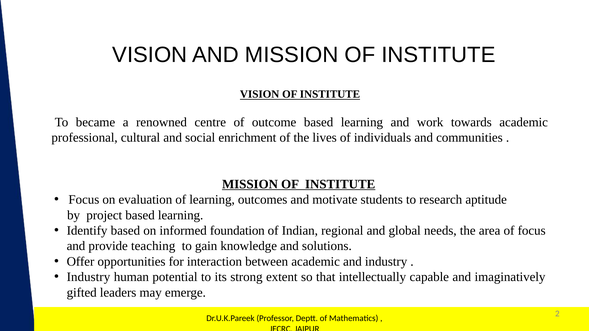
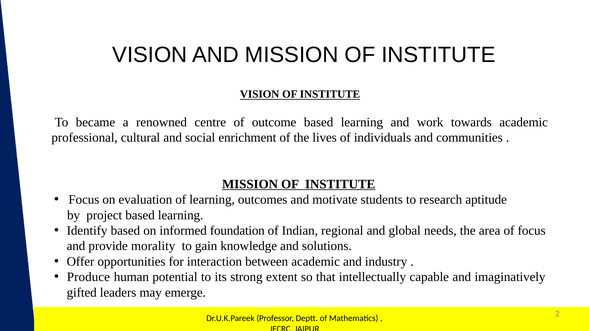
teaching: teaching -> morality
Industry at (88, 277): Industry -> Produce
